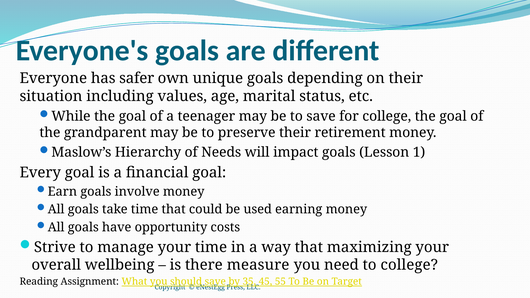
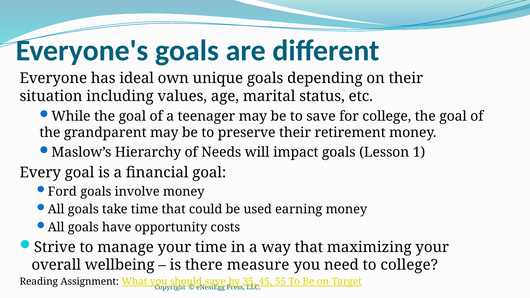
safer: safer -> ideal
Earn: Earn -> Ford
